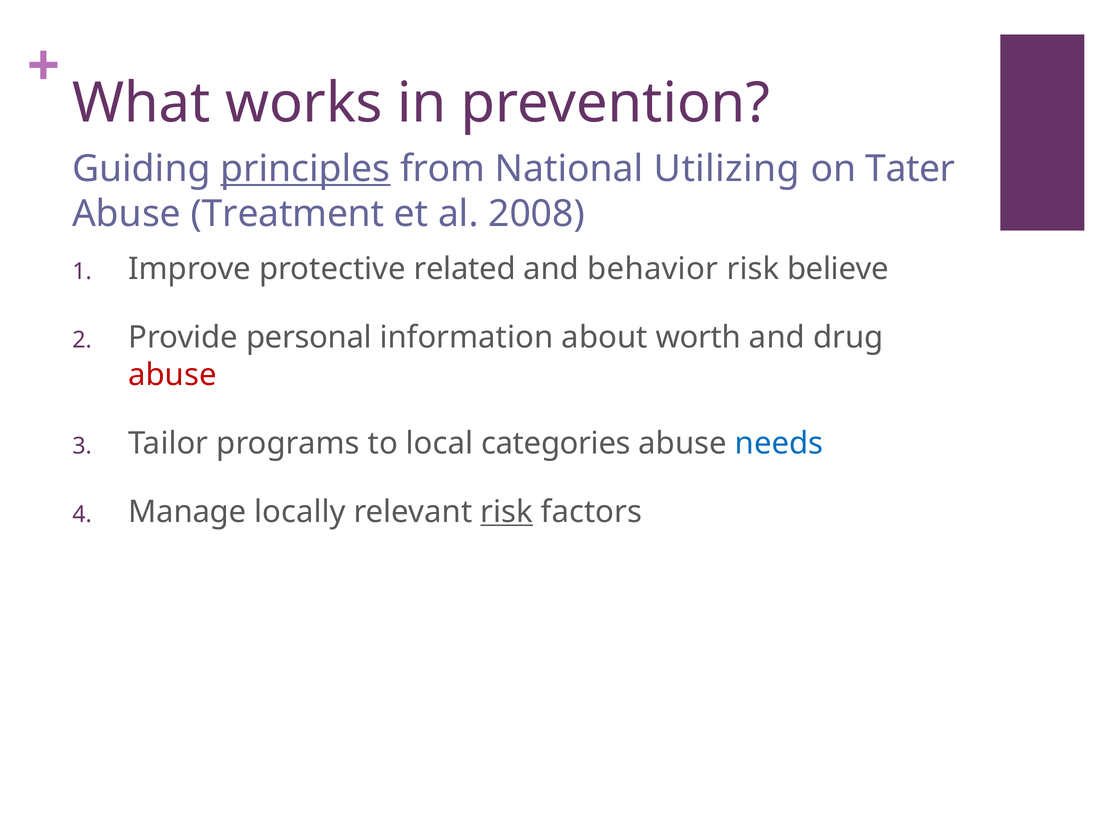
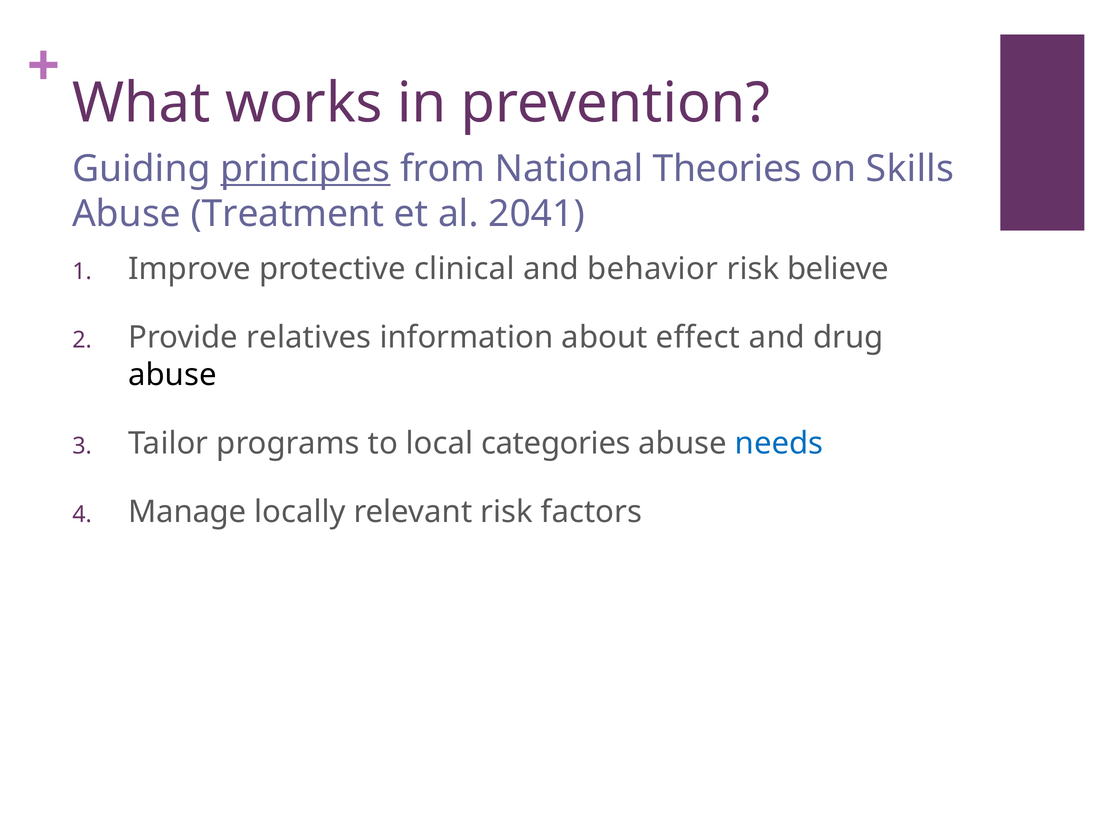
Utilizing: Utilizing -> Theories
Tater: Tater -> Skills
2008: 2008 -> 2041
related: related -> clinical
personal: personal -> relatives
worth: worth -> effect
abuse at (172, 375) colour: red -> black
risk at (507, 512) underline: present -> none
